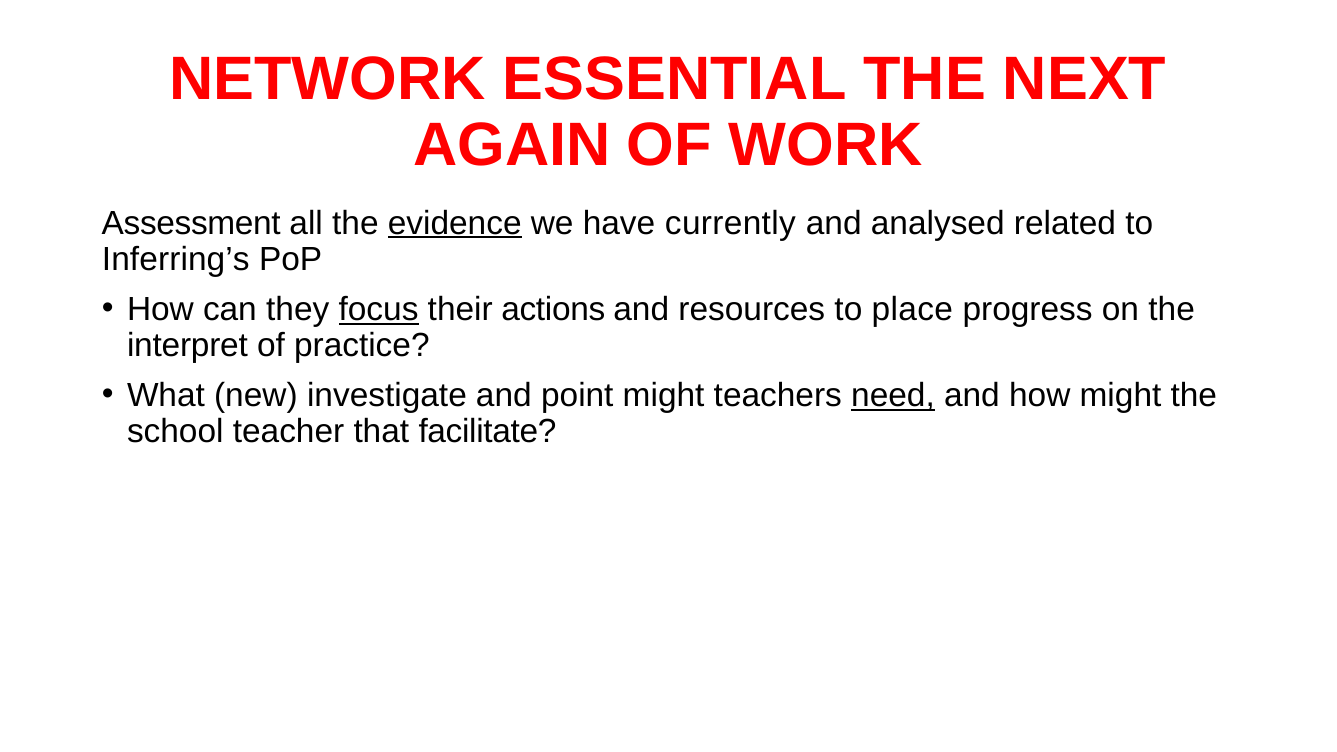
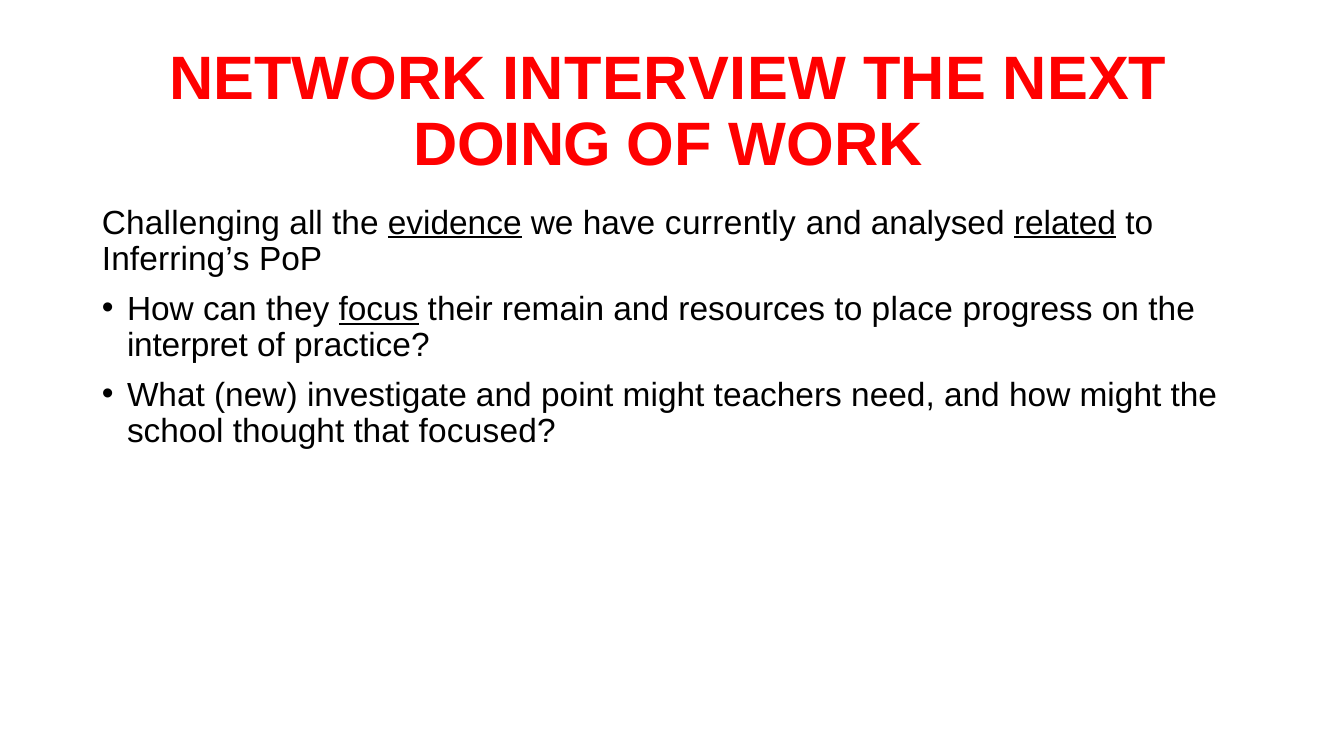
ESSENTIAL: ESSENTIAL -> INTERVIEW
AGAIN: AGAIN -> DOING
Assessment: Assessment -> Challenging
related underline: none -> present
actions: actions -> remain
need underline: present -> none
teacher: teacher -> thought
facilitate: facilitate -> focused
